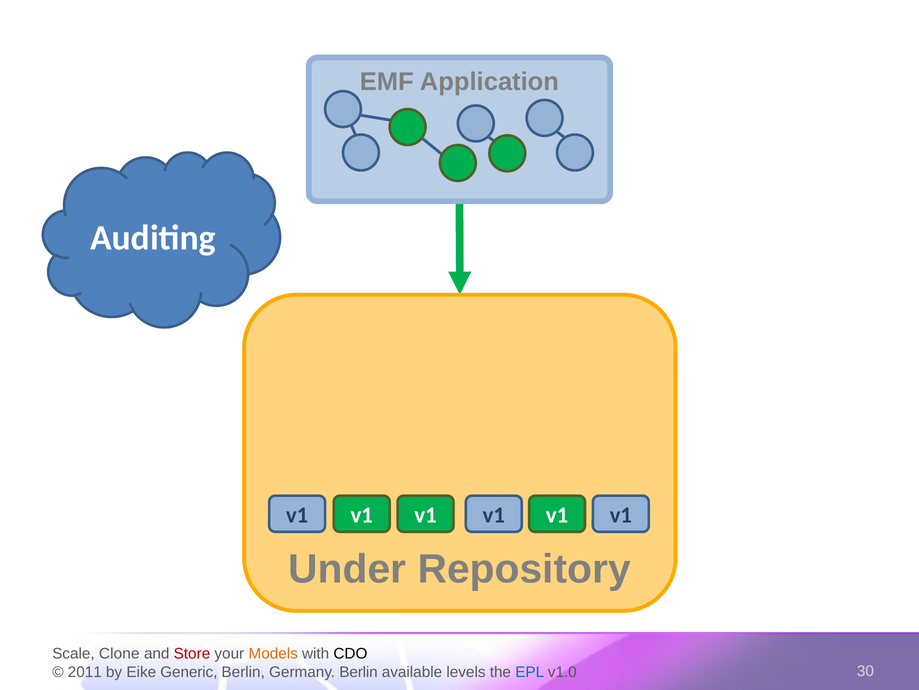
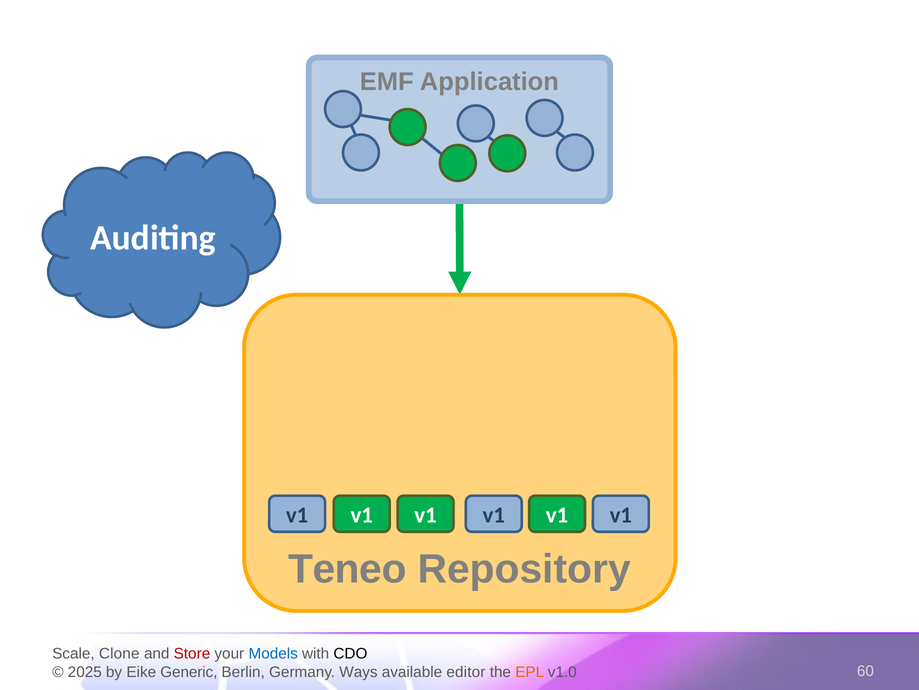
Under: Under -> Teneo
Models colour: orange -> blue
2011: 2011 -> 2025
Germany Berlin: Berlin -> Ways
levels: levels -> editor
EPL colour: blue -> orange
30: 30 -> 60
